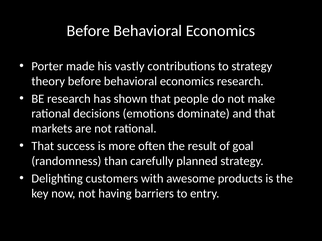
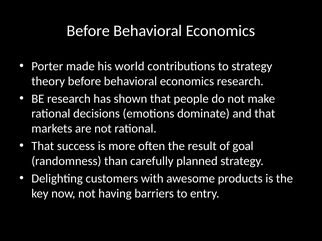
vastly: vastly -> world
